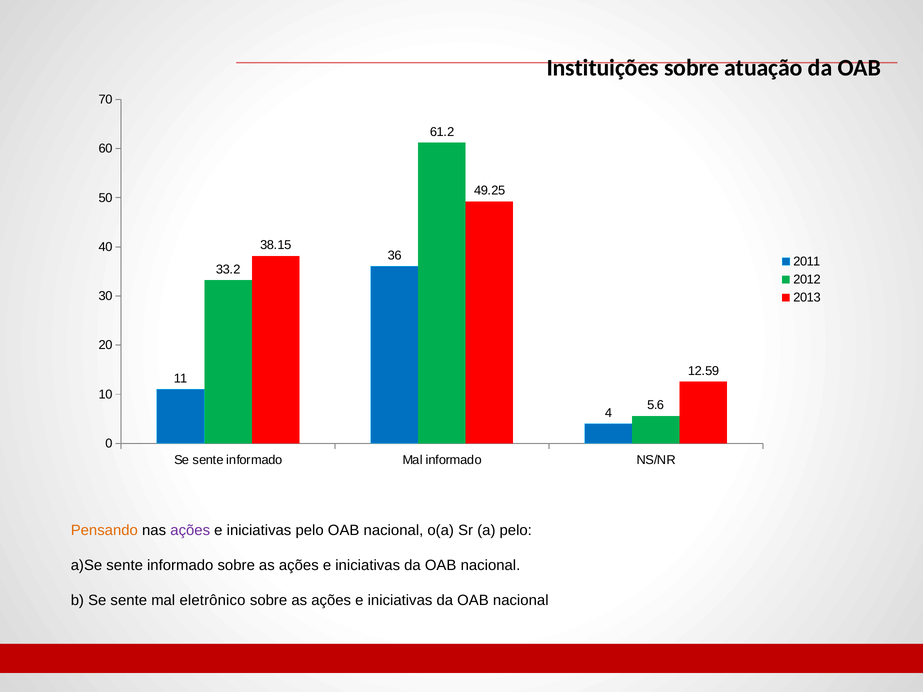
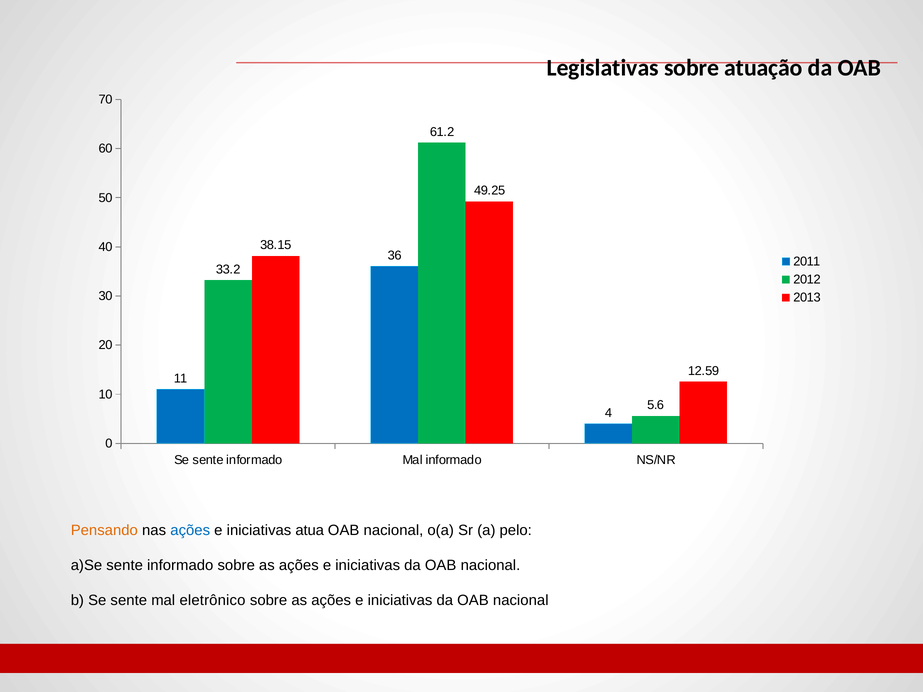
Instituições: Instituições -> Legislativas
ações at (190, 530) colour: purple -> blue
iniciativas pelo: pelo -> atua
